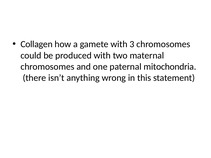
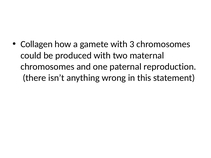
mitochondria: mitochondria -> reproduction
